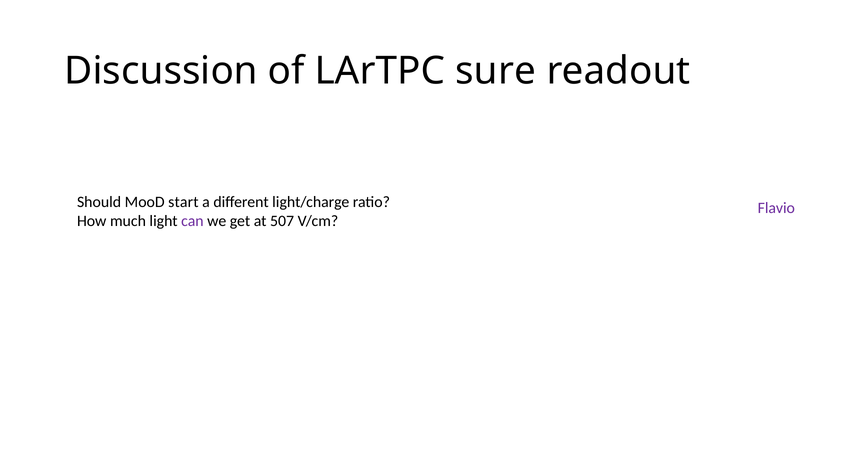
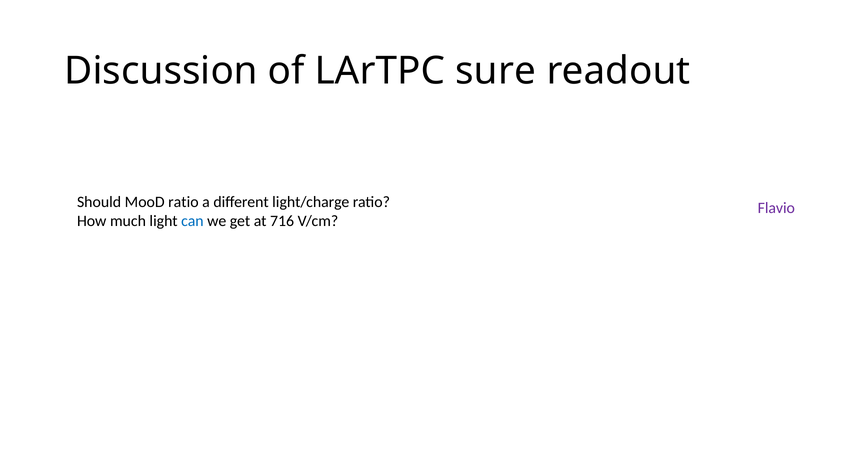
MooD start: start -> ratio
can colour: purple -> blue
507: 507 -> 716
